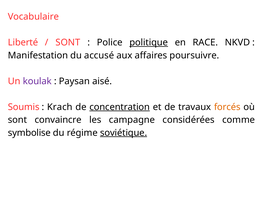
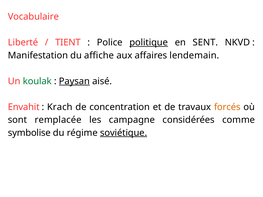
SONT at (68, 43): SONT -> TIENT
RACE: RACE -> SENT
accusé: accusé -> affiche
poursuivre: poursuivre -> lendemain
koulak colour: purple -> green
Paysan underline: none -> present
Soumis: Soumis -> Envahit
concentration underline: present -> none
convaincre: convaincre -> remplacée
